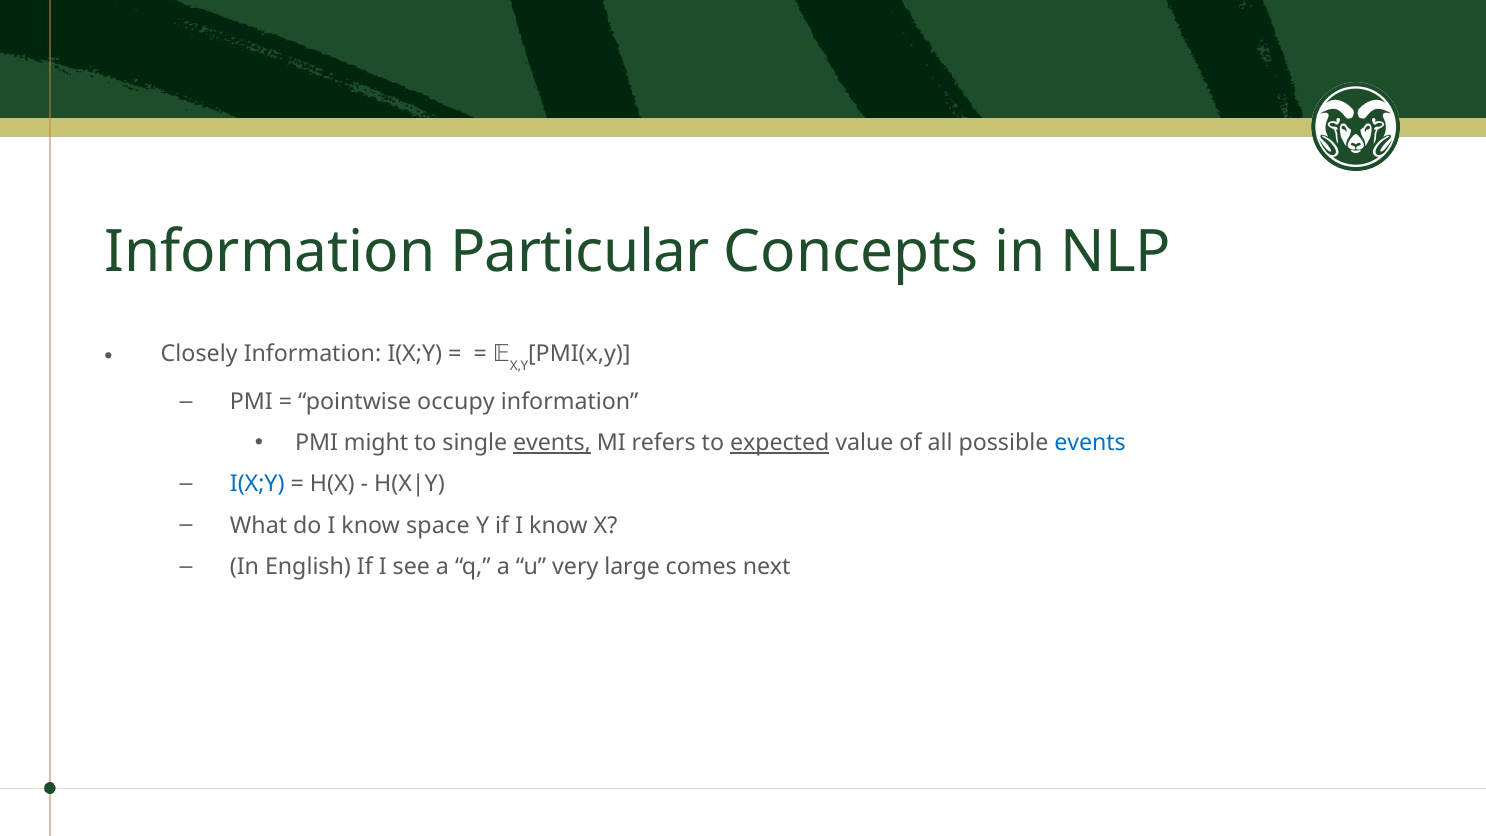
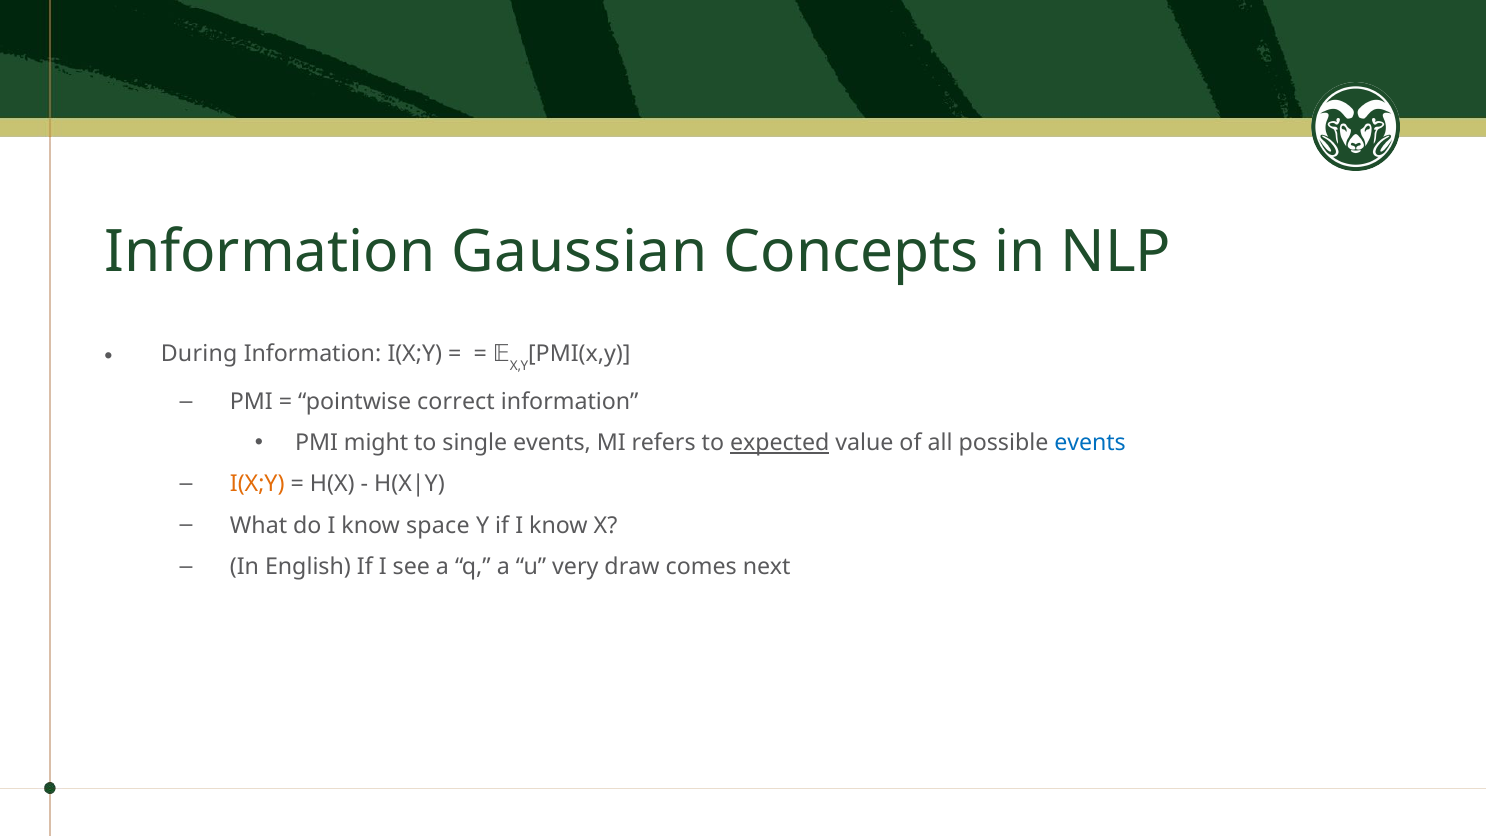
Particular: Particular -> Gaussian
Closely: Closely -> During
occupy: occupy -> correct
events at (552, 443) underline: present -> none
I(X;Y at (257, 484) colour: blue -> orange
large: large -> draw
